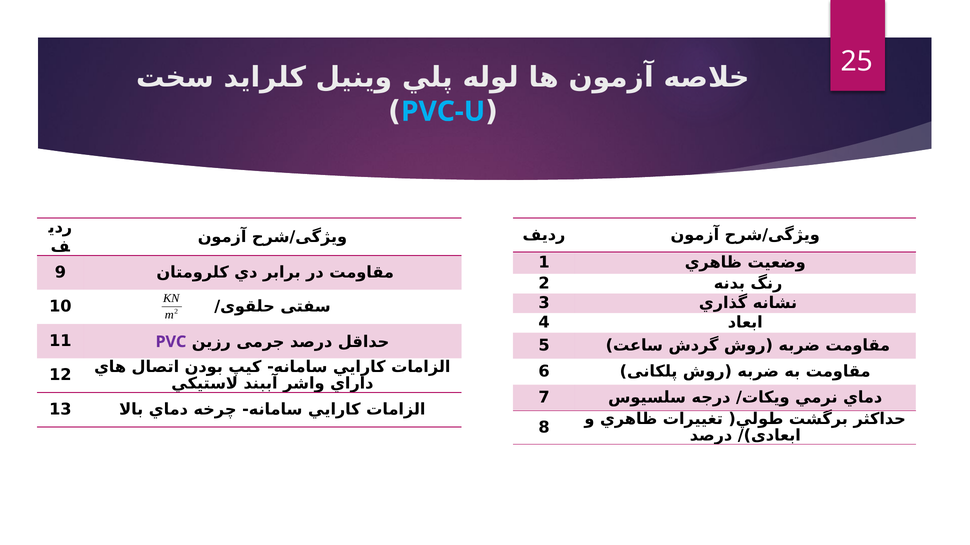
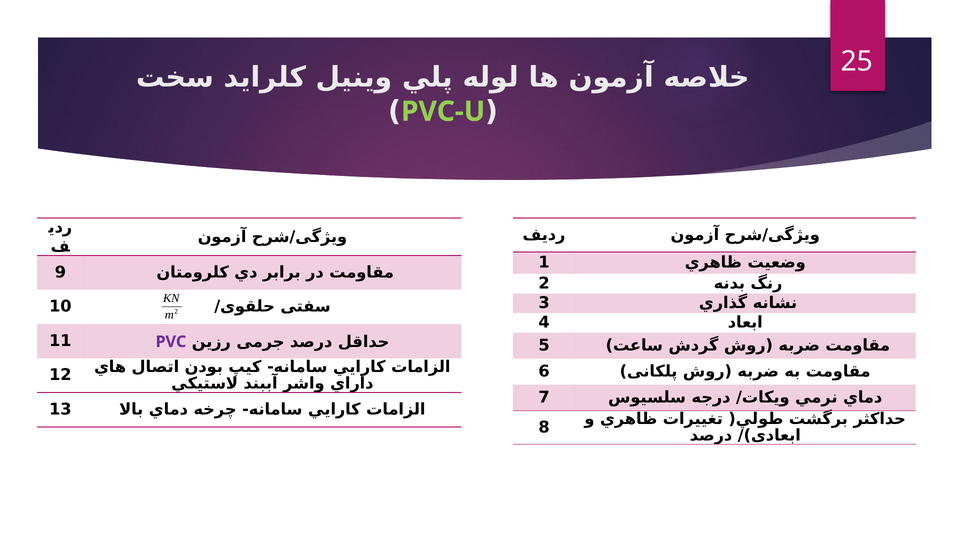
PVC-U colour: light blue -> light green
